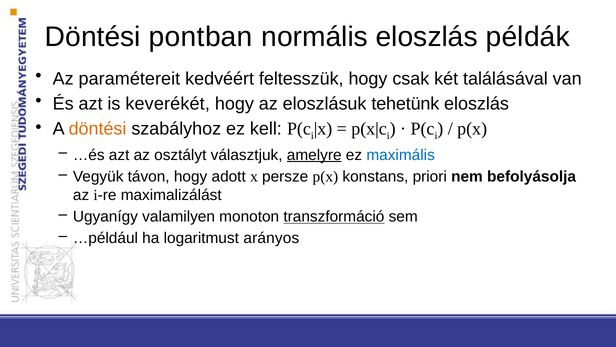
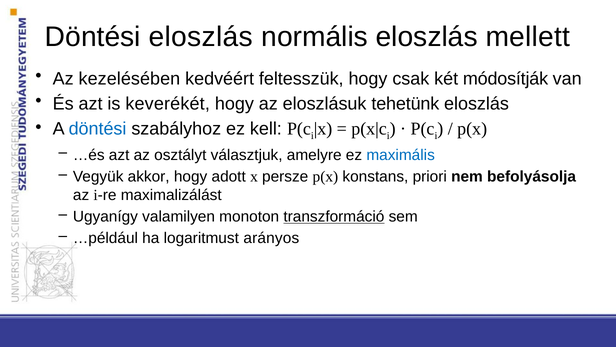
Döntési pontban: pontban -> eloszlás
példák: példák -> mellett
paramétereit: paramétereit -> kezelésében
találásával: találásával -> módosítják
döntési at (98, 129) colour: orange -> blue
amelyre underline: present -> none
távon: távon -> akkor
